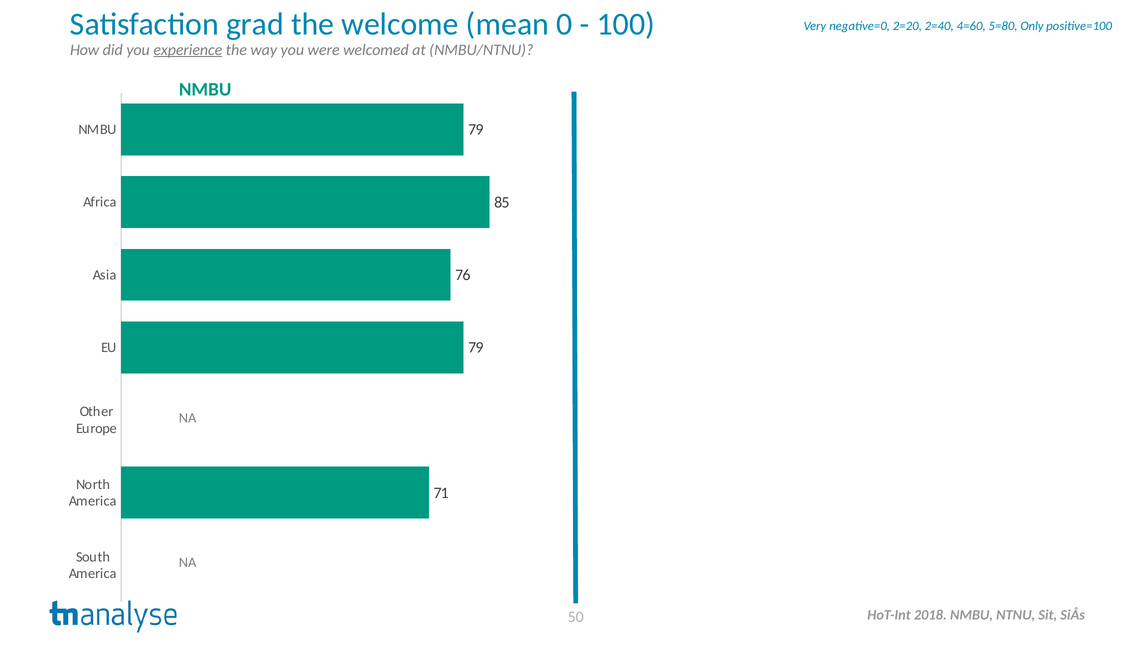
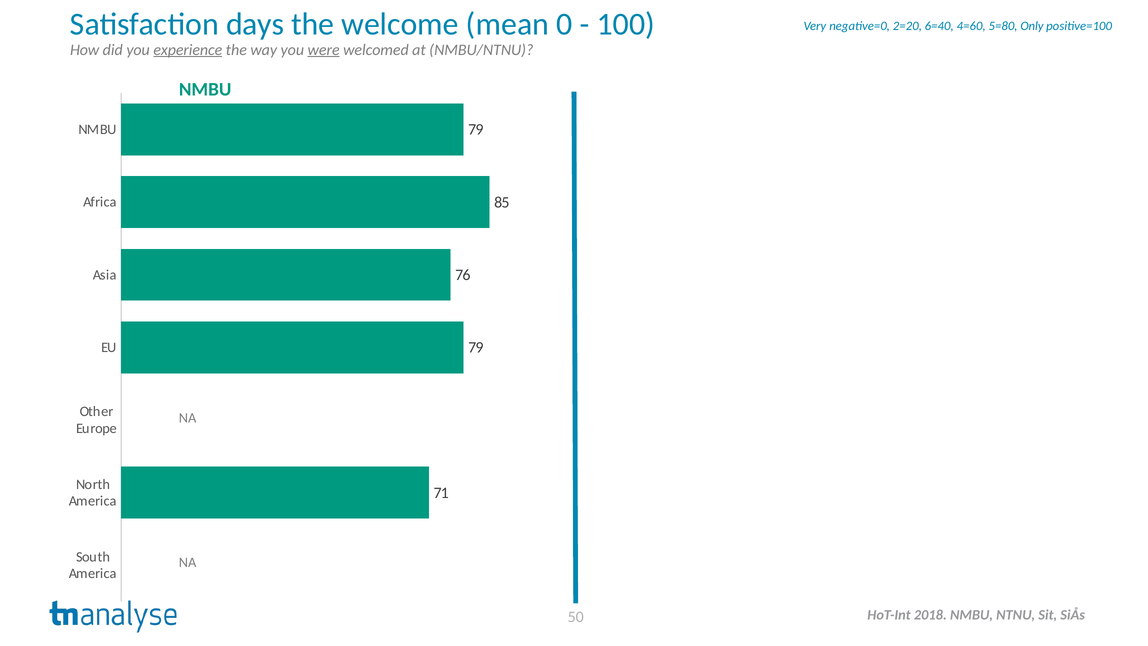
grad: grad -> days
2=40: 2=40 -> 6=40
were underline: none -> present
